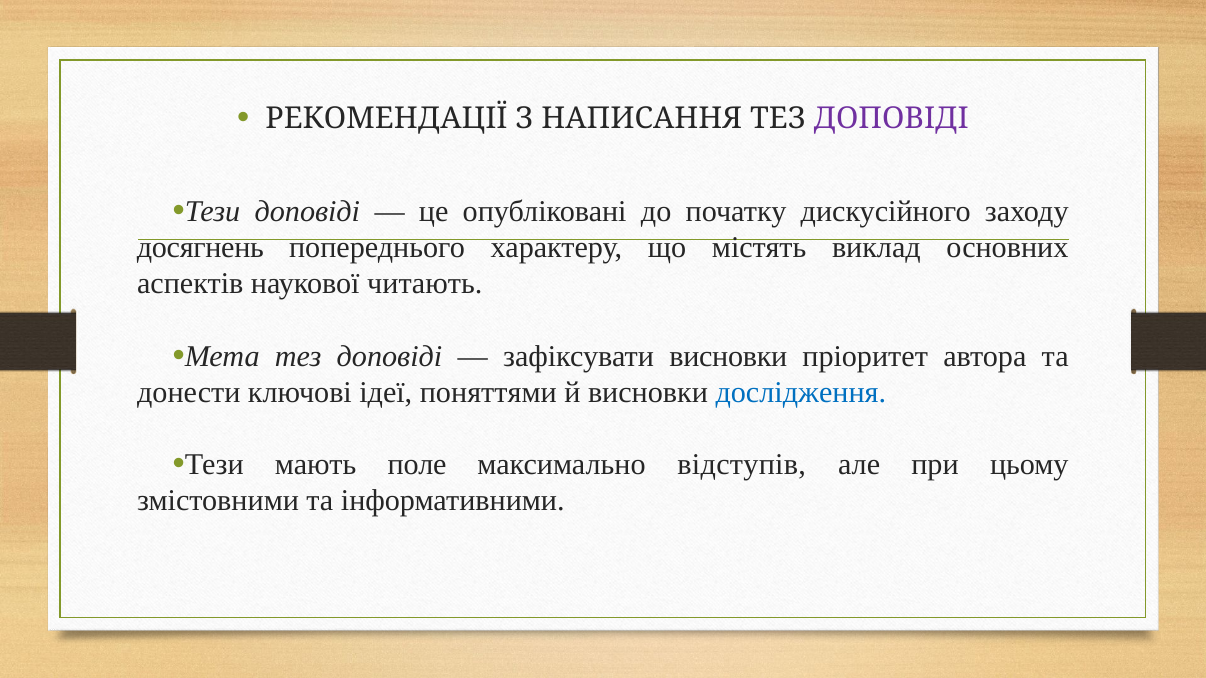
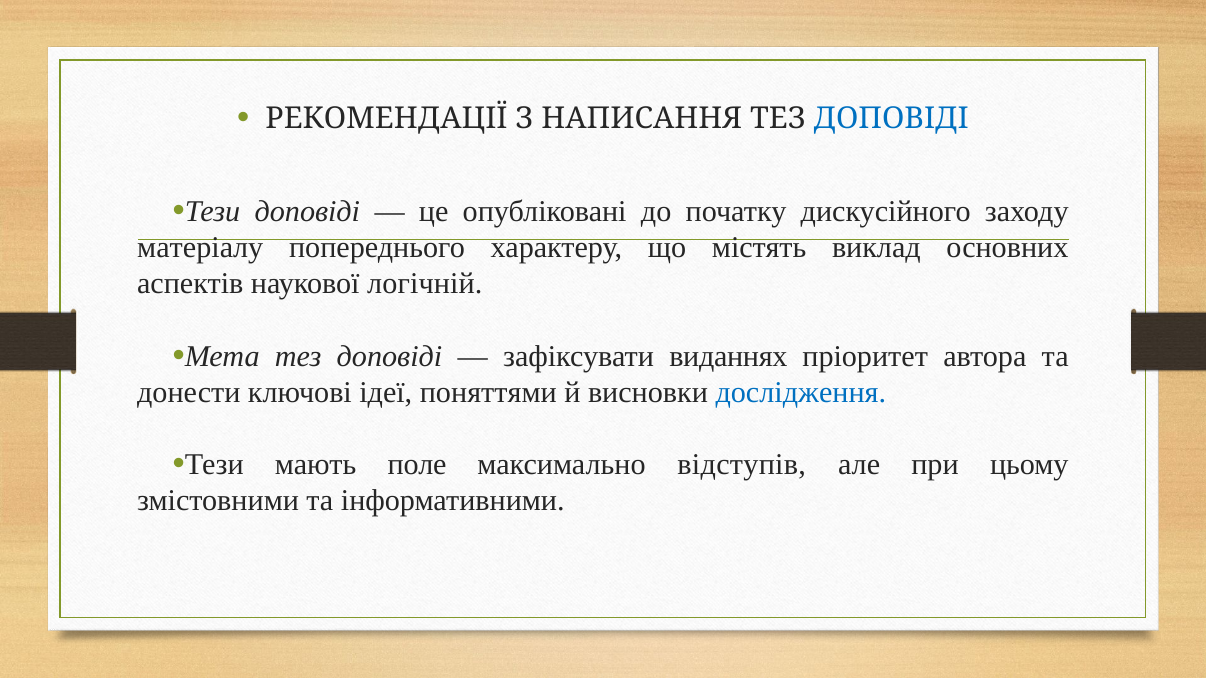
ДОПОВІДІ at (891, 118) colour: purple -> blue
досягнень: досягнень -> матеріалу
читають: читають -> логічній
зафіксувати висновки: висновки -> виданнях
